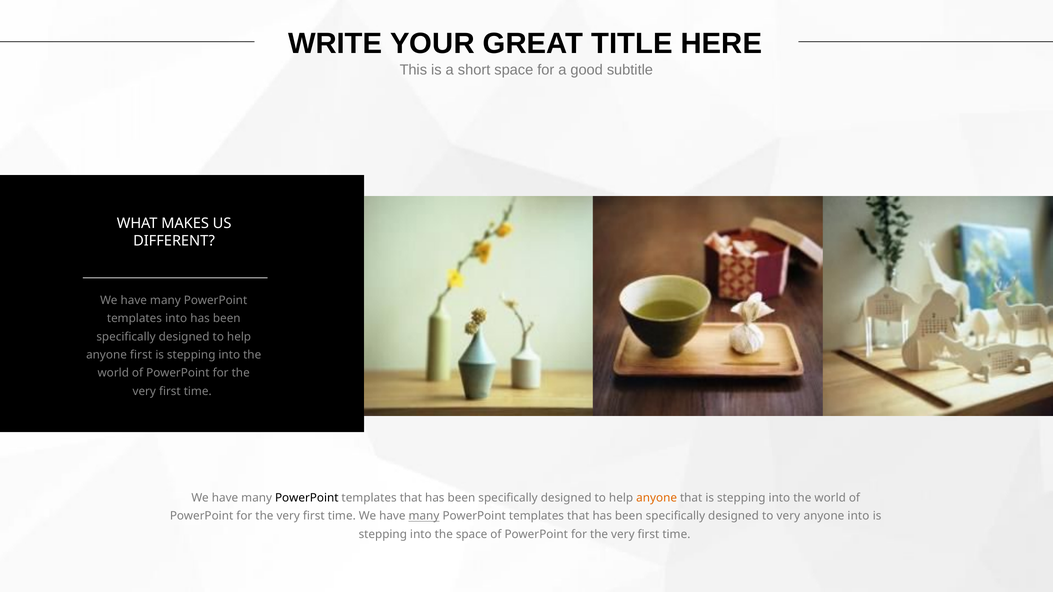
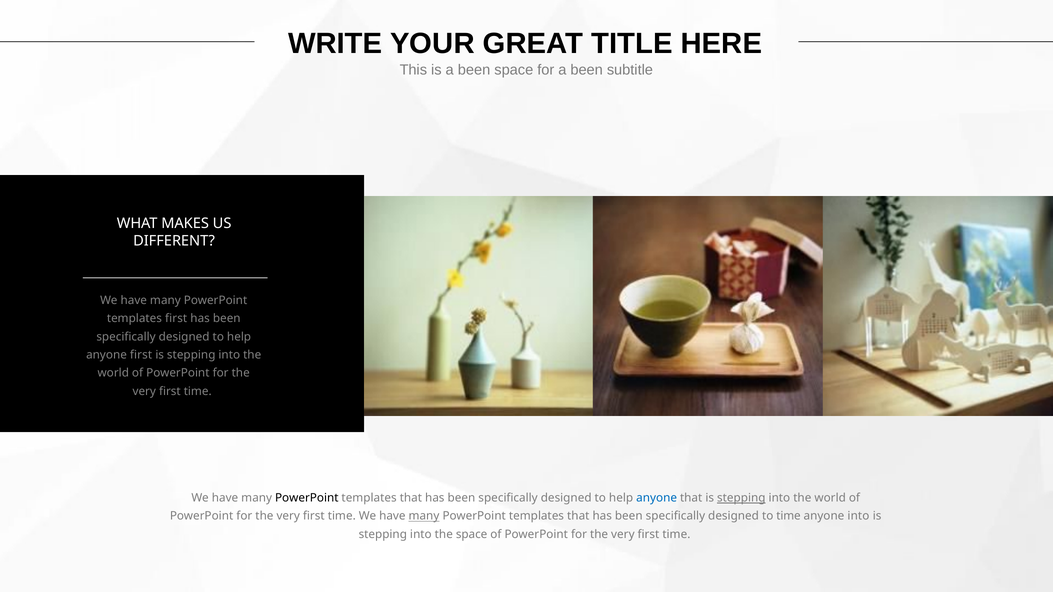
is a short: short -> been
for a good: good -> been
templates into: into -> first
anyone at (657, 498) colour: orange -> blue
stepping at (741, 498) underline: none -> present
to very: very -> time
